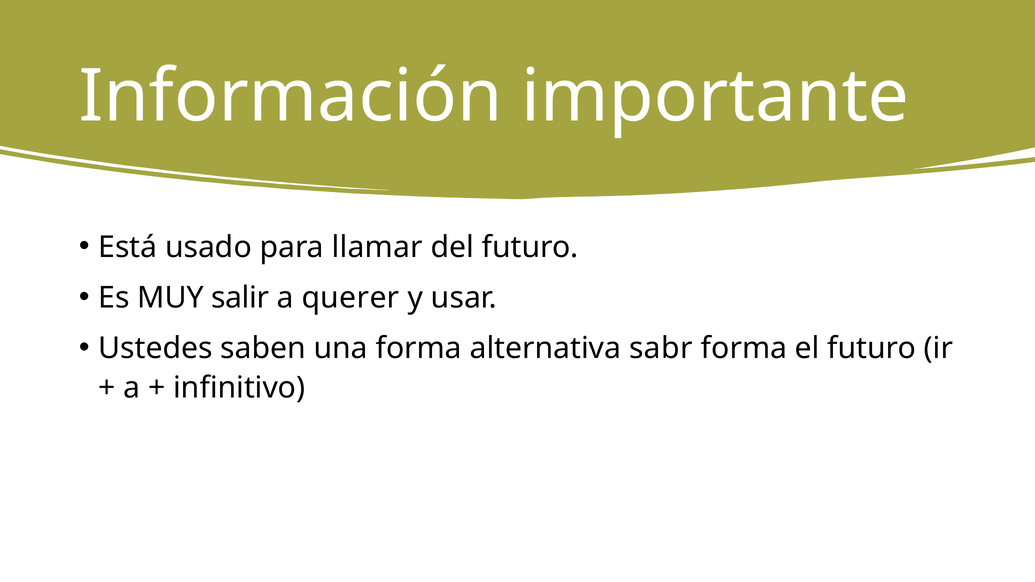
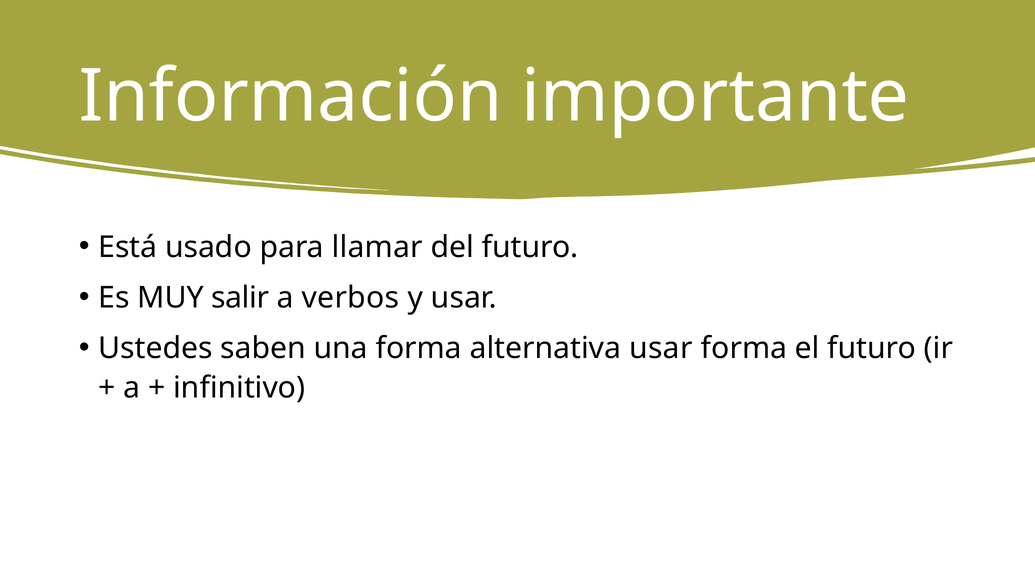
querer: querer -> verbos
alternativa sabr: sabr -> usar
